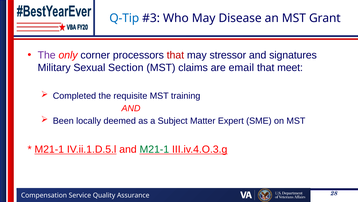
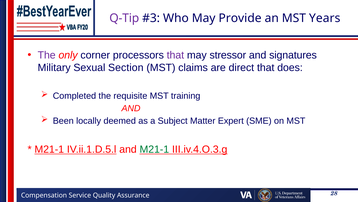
Q-Tip colour: blue -> purple
Disease: Disease -> Provide
Grant: Grant -> Years
that at (175, 55) colour: red -> purple
email: email -> direct
meet: meet -> does
